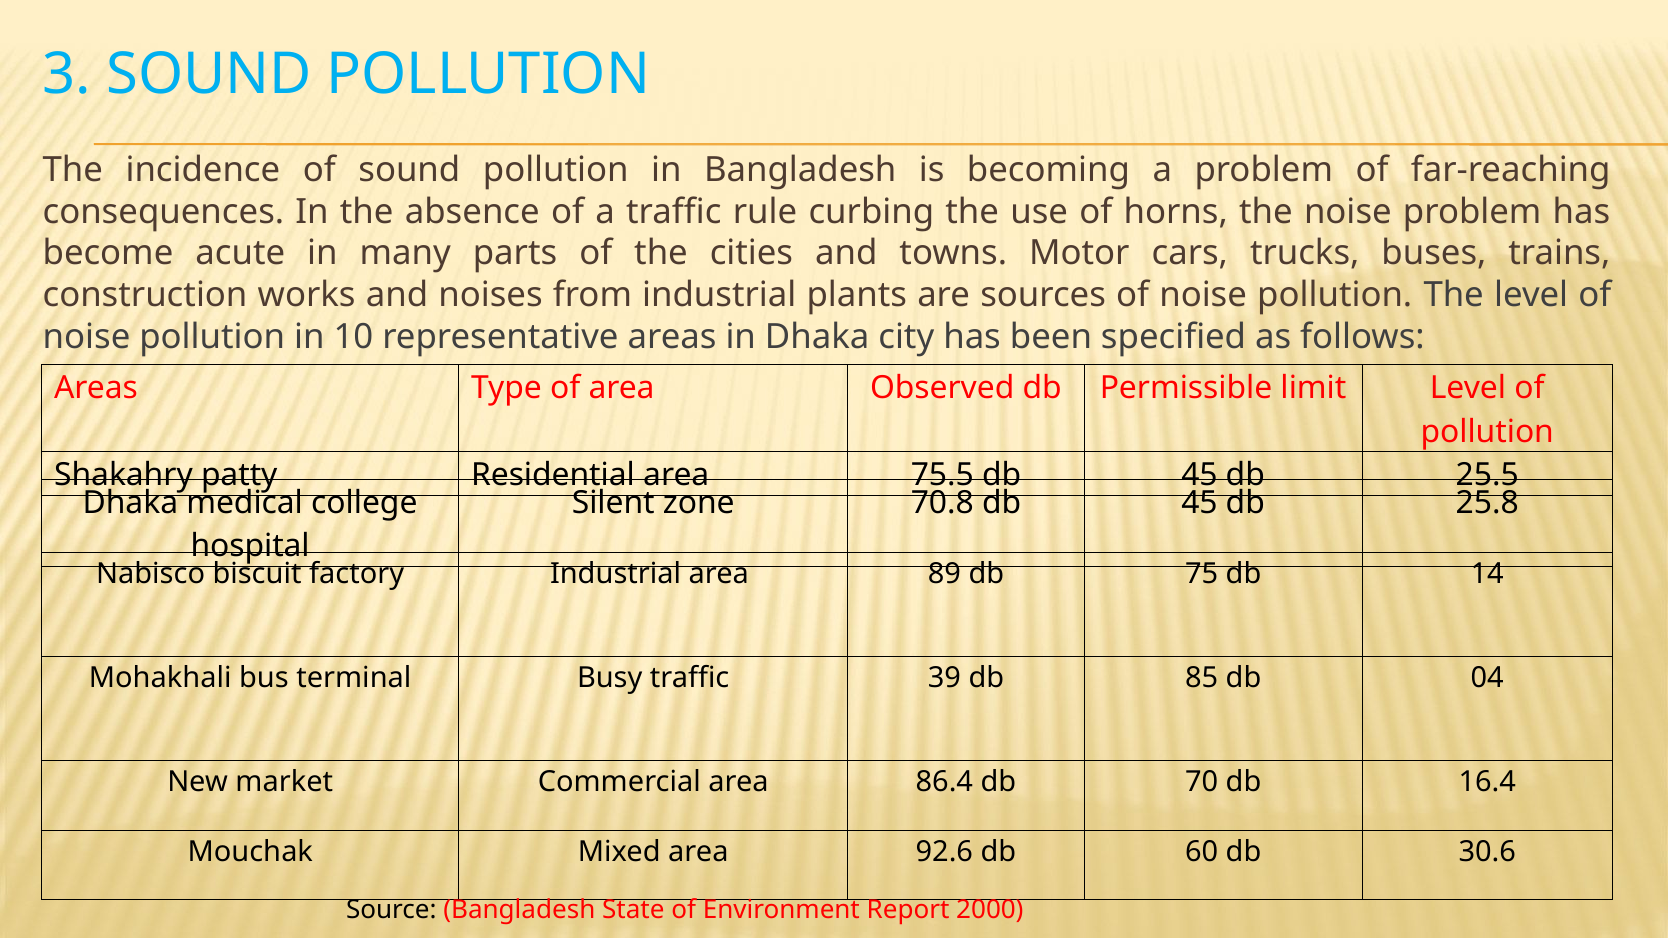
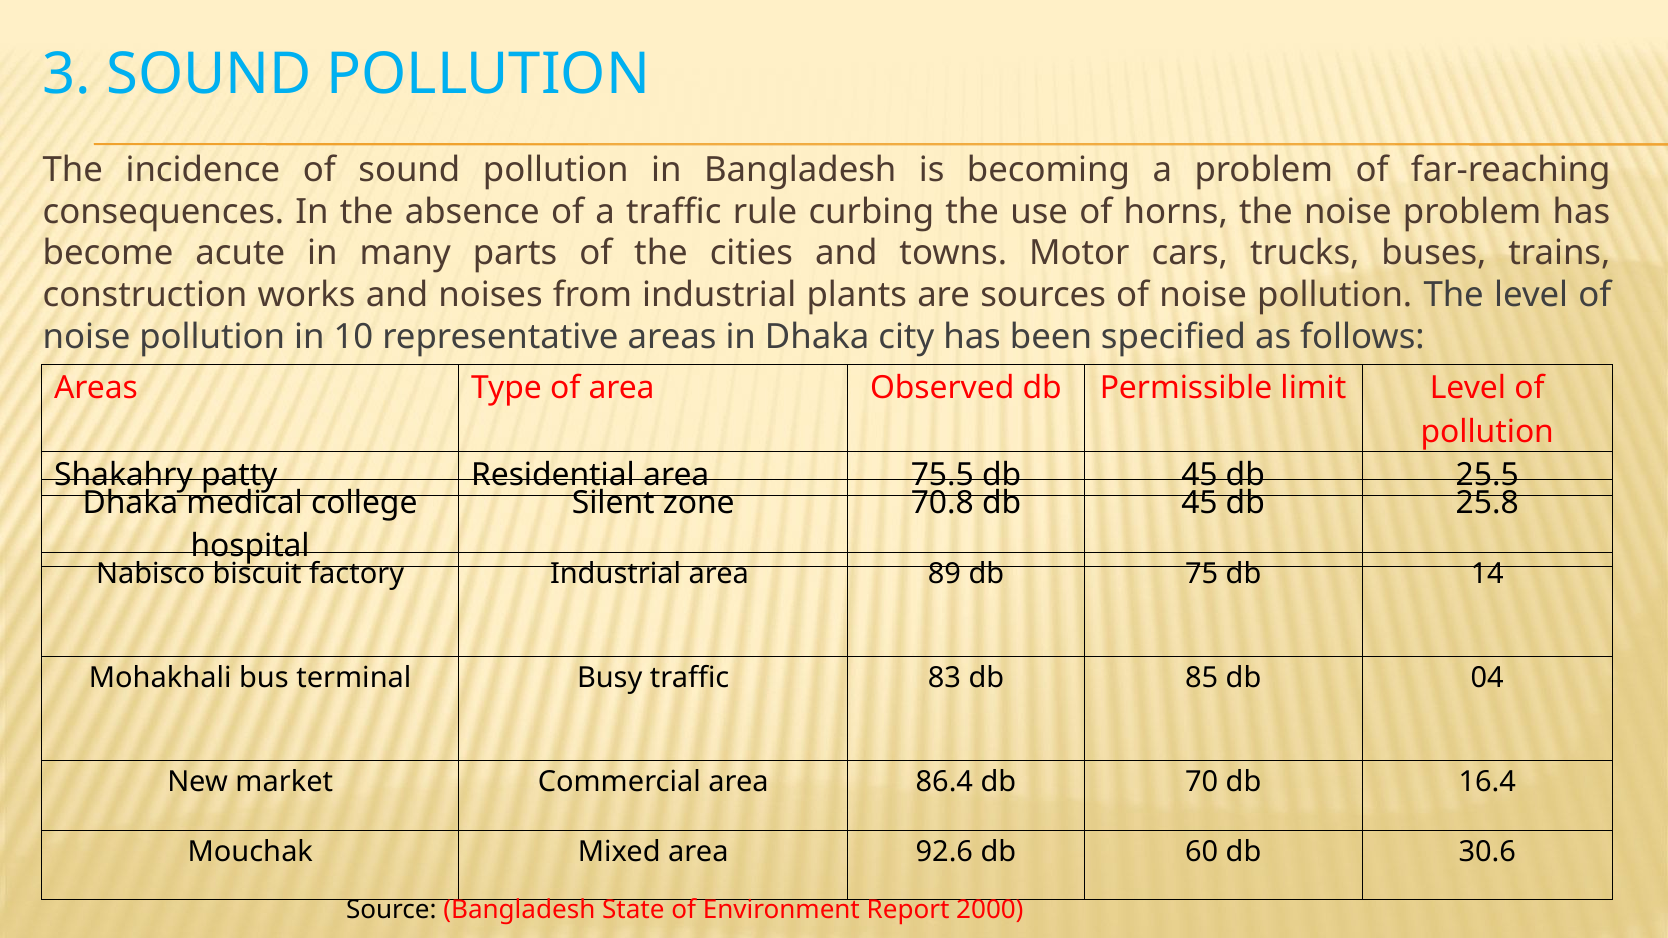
39: 39 -> 83
